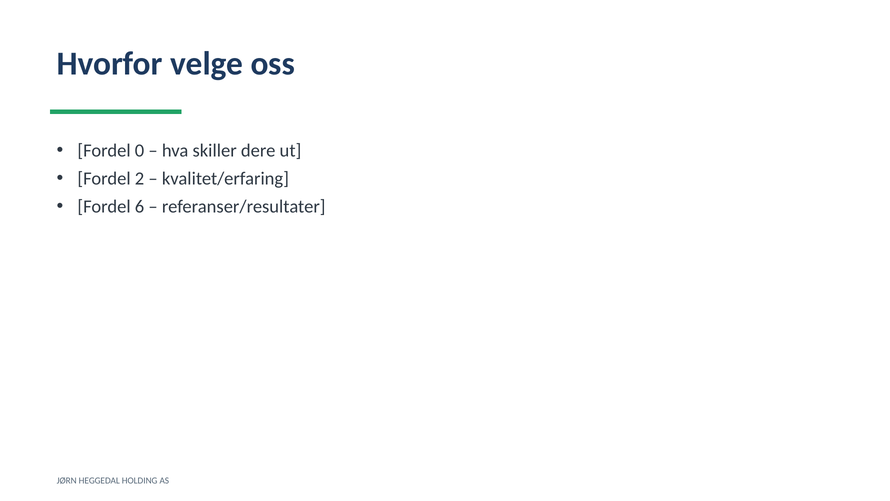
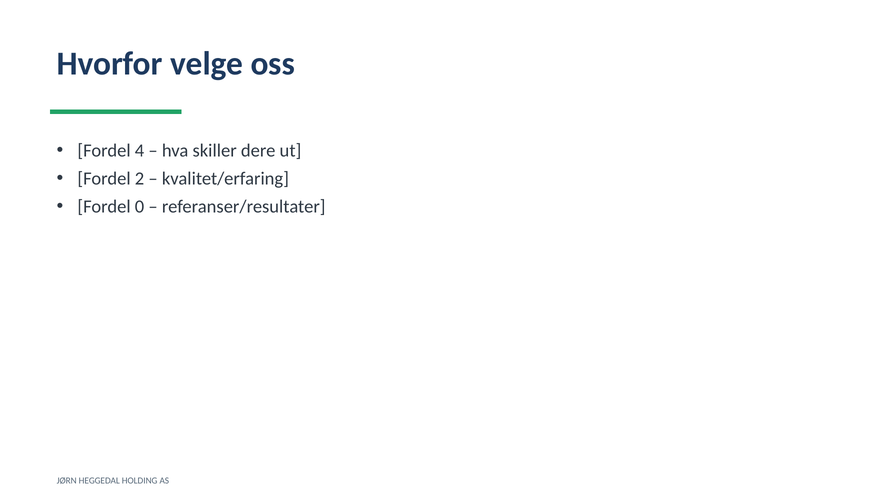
0: 0 -> 4
6: 6 -> 0
